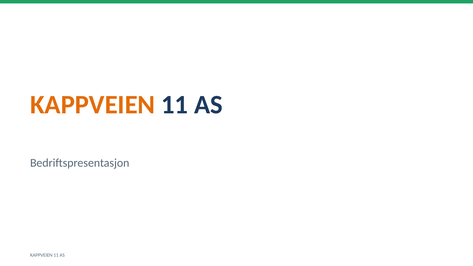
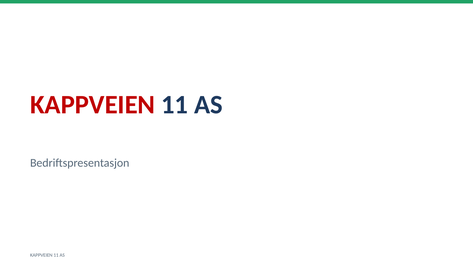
KAPPVEIEN at (93, 105) colour: orange -> red
